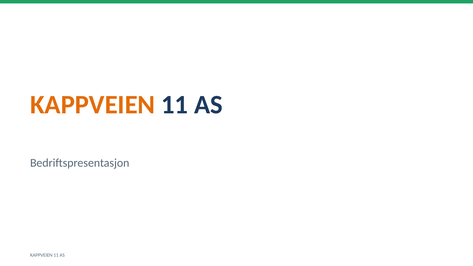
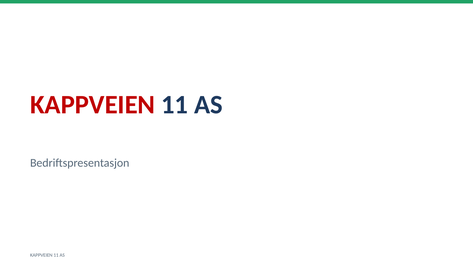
KAPPVEIEN at (93, 105) colour: orange -> red
